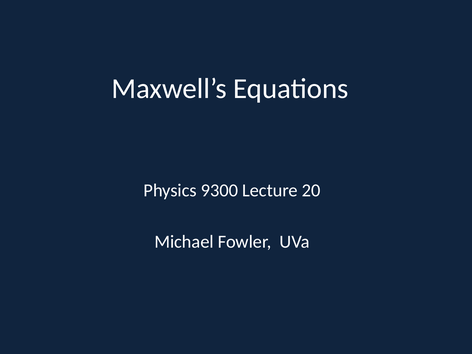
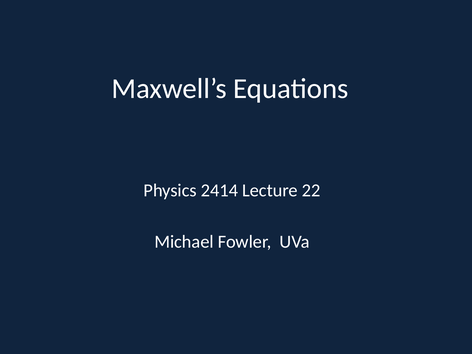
9300: 9300 -> 2414
20: 20 -> 22
